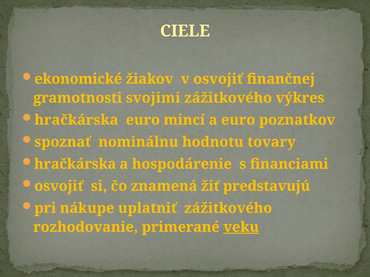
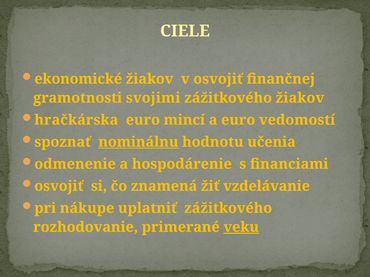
zážitkového výkres: výkres -> žiakov
poznatkov: poznatkov -> vedomostí
nominálnu underline: none -> present
tovary: tovary -> učenia
hračkárska at (75, 164): hračkárska -> odmenenie
predstavujú: predstavujú -> vzdelávanie
